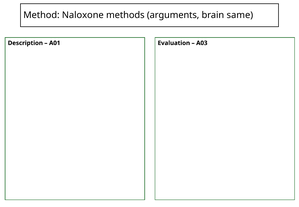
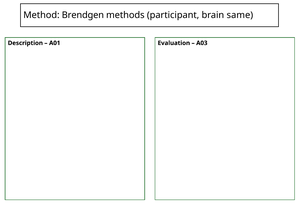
Naloxone: Naloxone -> Brendgen
arguments: arguments -> participant
